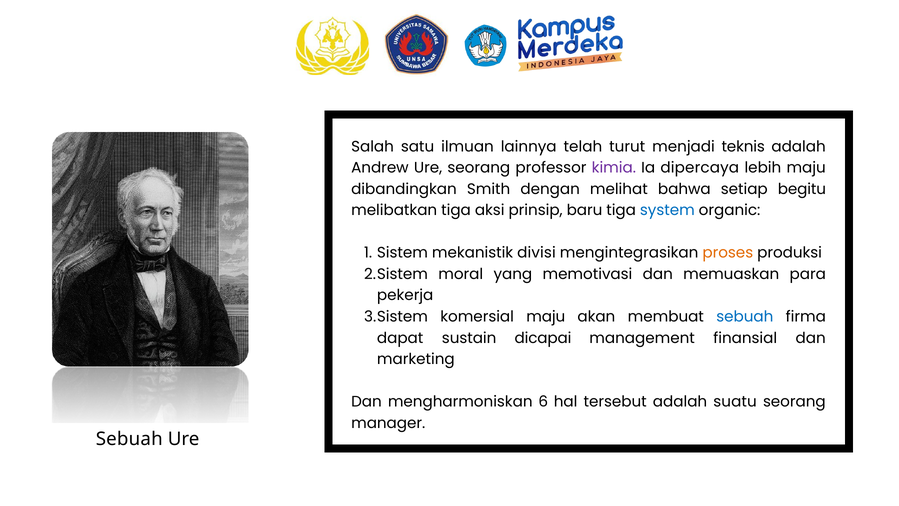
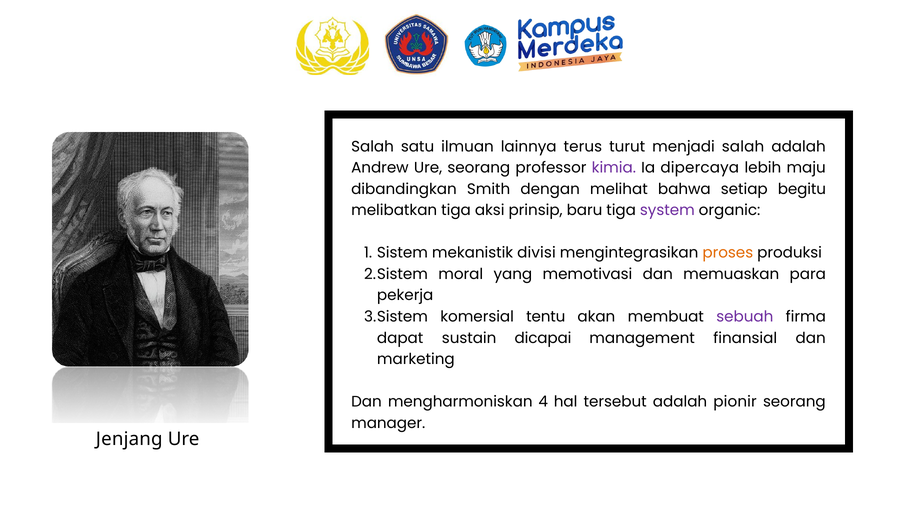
telah: telah -> terus
menjadi teknis: teknis -> salah
system colour: blue -> purple
komersial maju: maju -> tentu
sebuah at (745, 317) colour: blue -> purple
6: 6 -> 4
suatu: suatu -> pionir
Sebuah at (129, 439): Sebuah -> Jenjang
